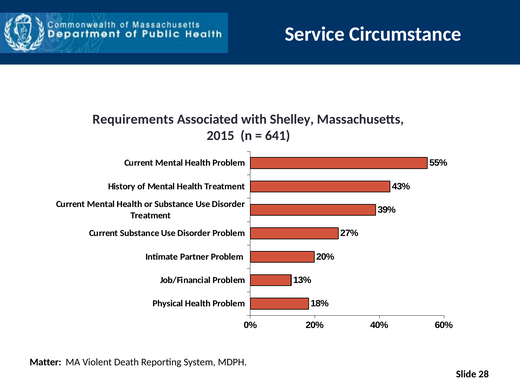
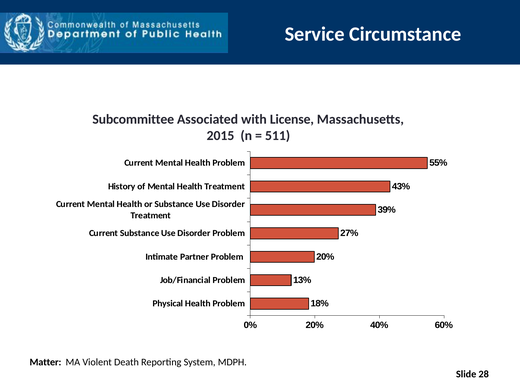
Requirements: Requirements -> Subcommittee
Shelley: Shelley -> License
641: 641 -> 511
